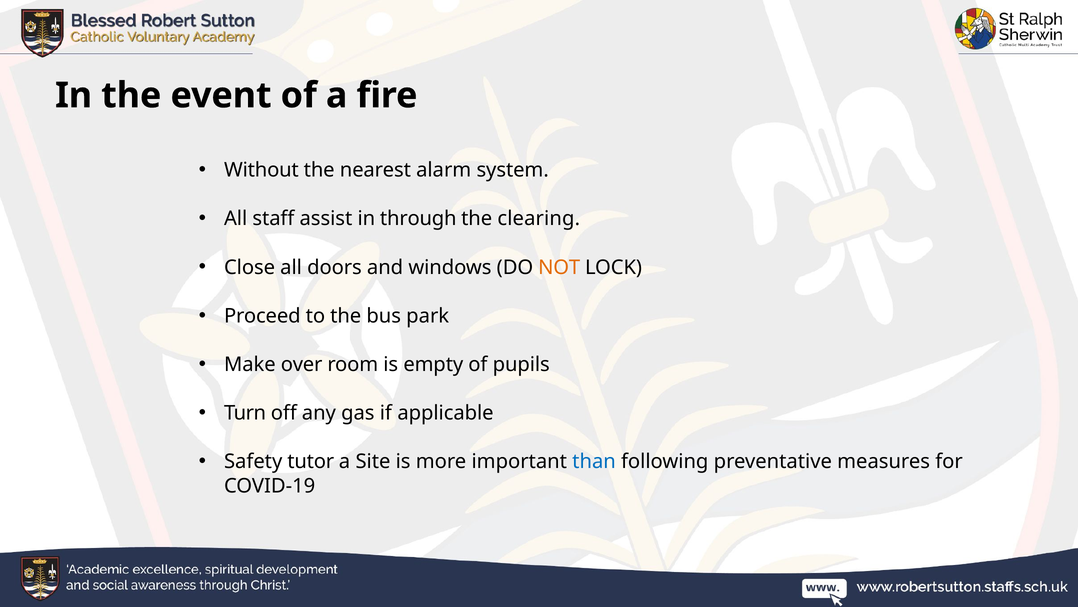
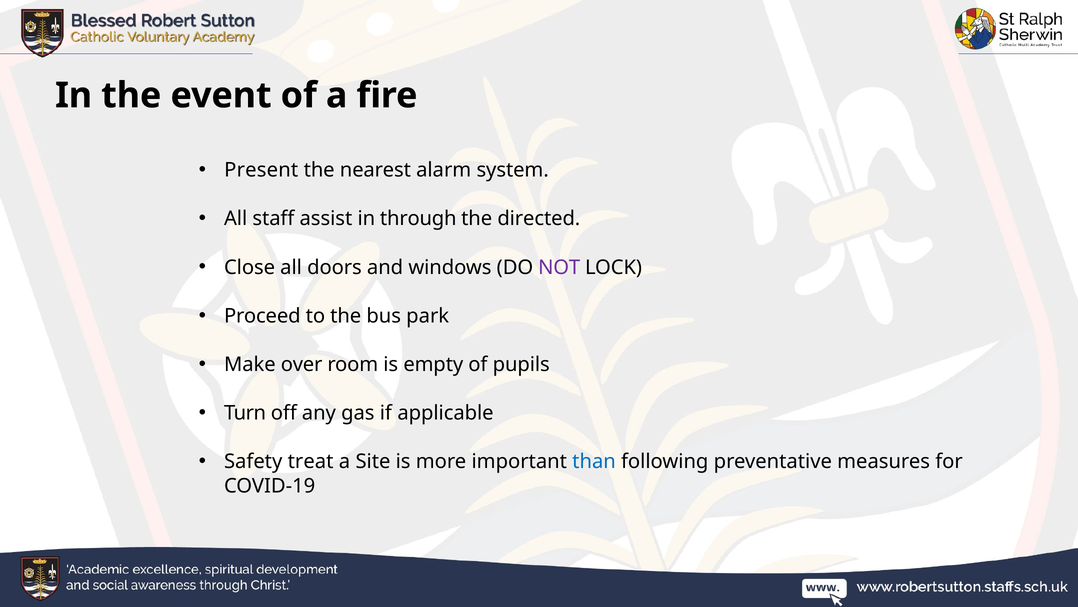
Without: Without -> Present
clearing: clearing -> directed
NOT colour: orange -> purple
tutor: tutor -> treat
